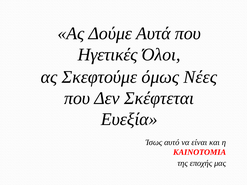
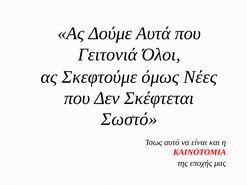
Ηγετικές: Ηγετικές -> Γειτονιά
Ευεξία: Ευεξία -> Σωστό
